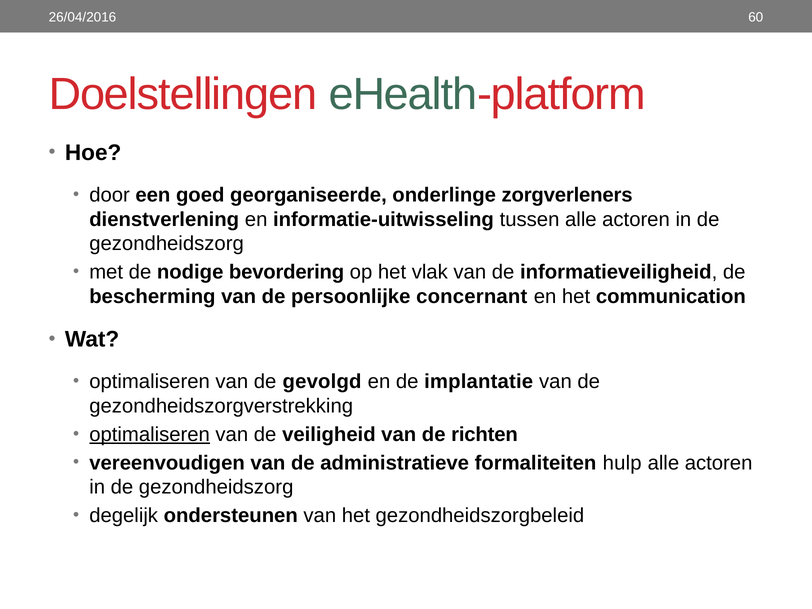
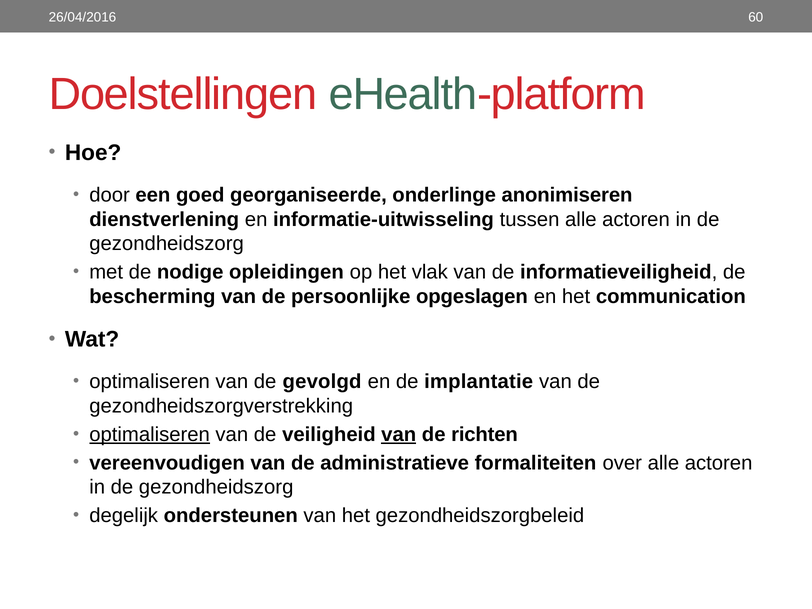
zorgverleners: zorgverleners -> anonimiseren
bevordering: bevordering -> opleidingen
concernant: concernant -> opgeslagen
van at (399, 434) underline: none -> present
hulp: hulp -> over
